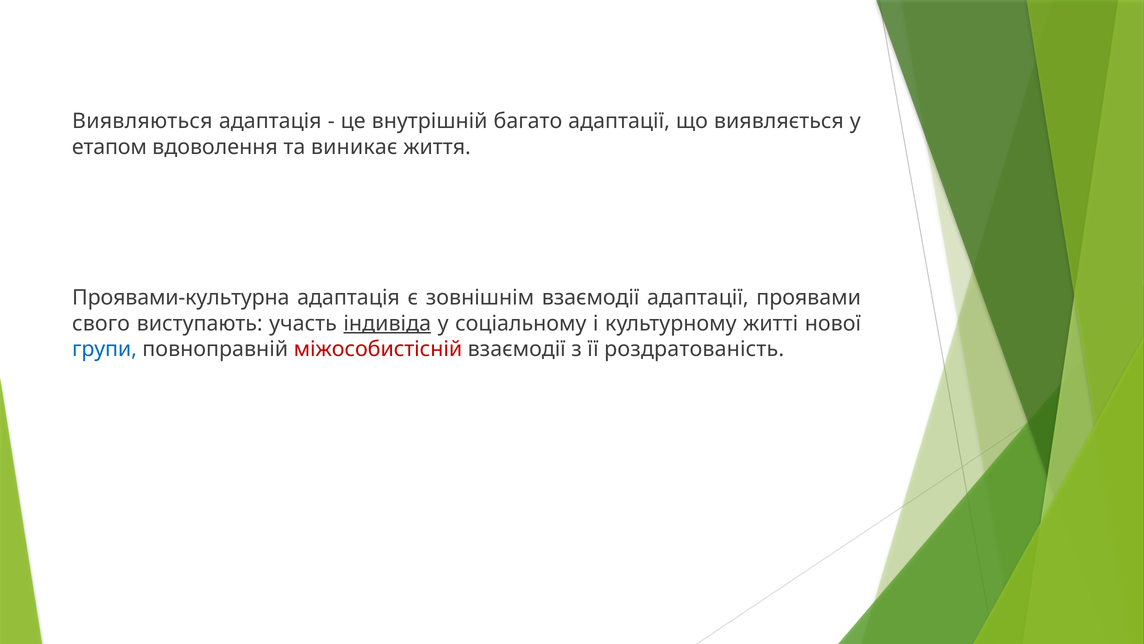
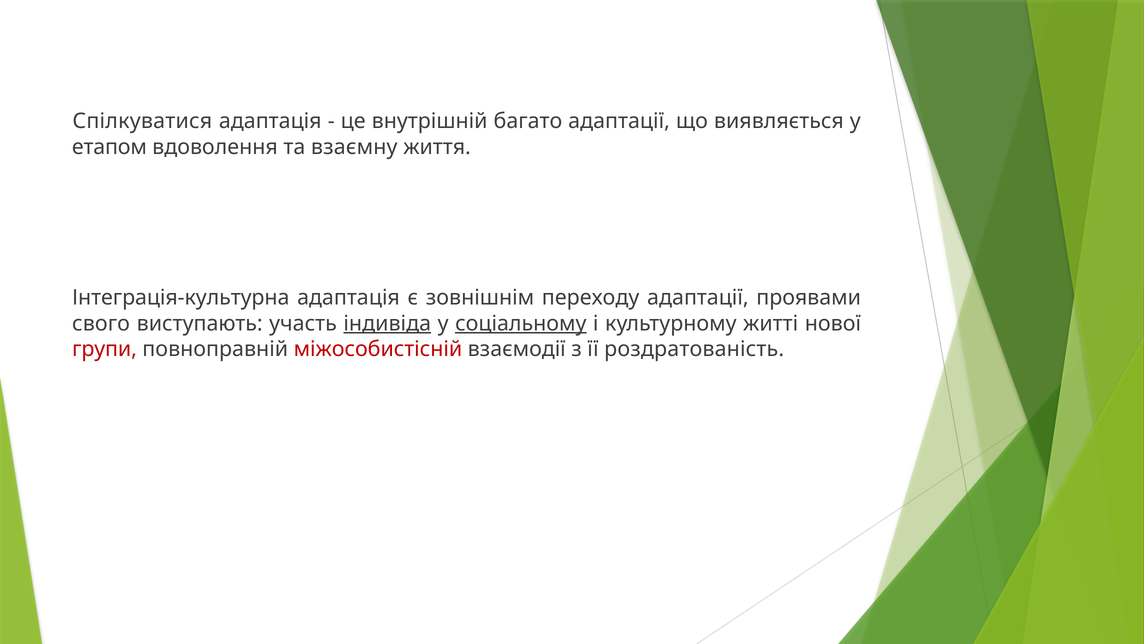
Виявляються: Виявляються -> Спілкуватися
виникає: виникає -> взаємну
Проявами-культурна: Проявами-культурна -> Інтеграція-культурна
зовнішнім взаємодії: взаємодії -> переходу
соціальному underline: none -> present
групи colour: blue -> red
